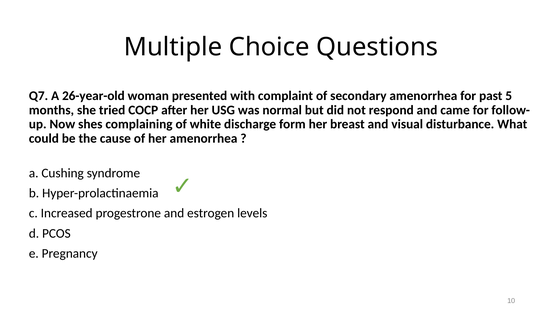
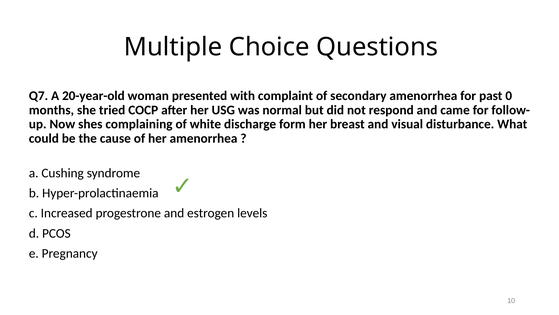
26-year-old: 26-year-old -> 20-year-old
5: 5 -> 0
